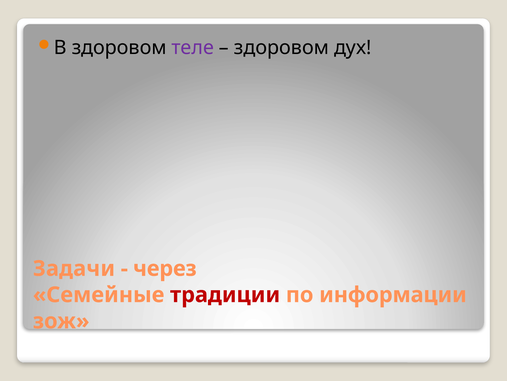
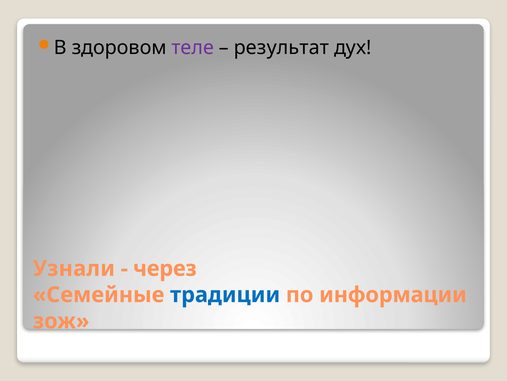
здоровом at (281, 48): здоровом -> результат
Задачи: Задачи -> Узнали
традиции colour: red -> blue
